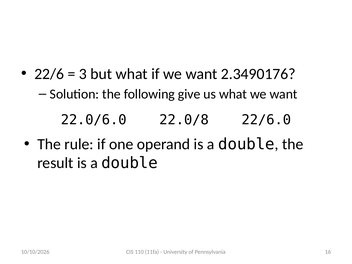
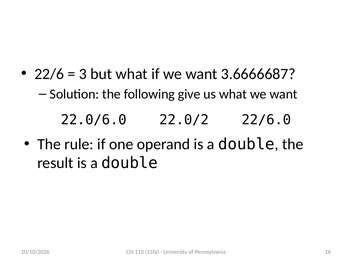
2.3490176: 2.3490176 -> 3.6666687
22.0/8: 22.0/8 -> 22.0/2
